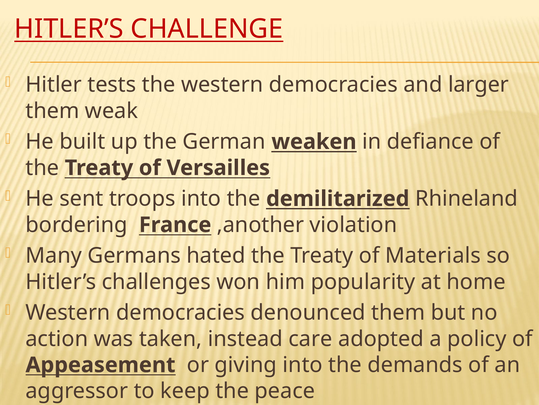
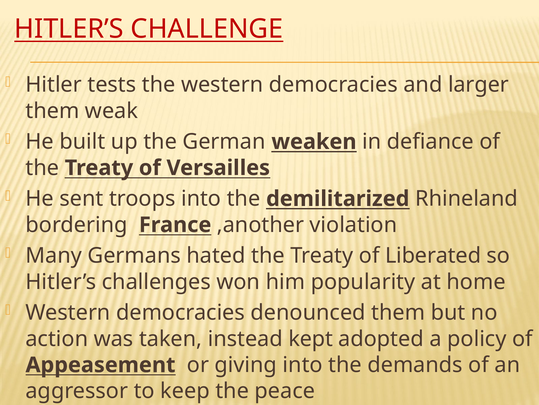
Materials: Materials -> Liberated
care: care -> kept
